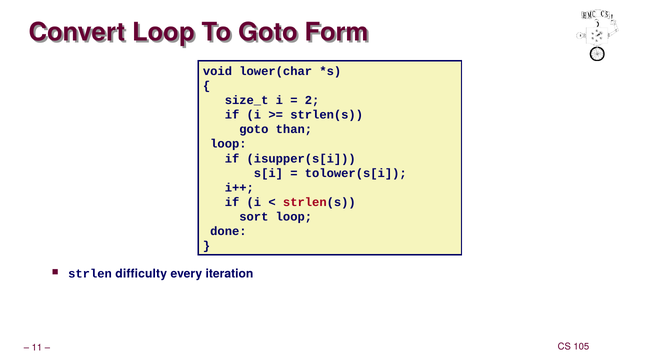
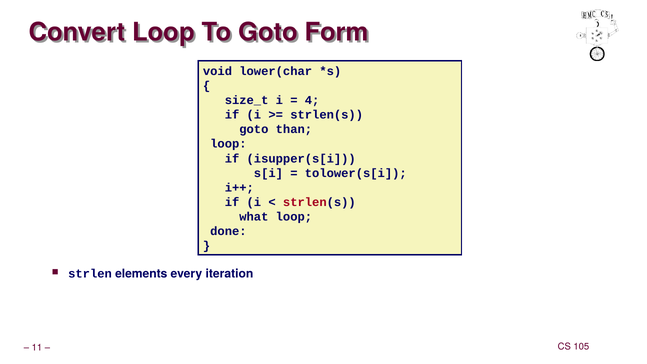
2: 2 -> 4
sort: sort -> what
difficulty: difficulty -> elements
